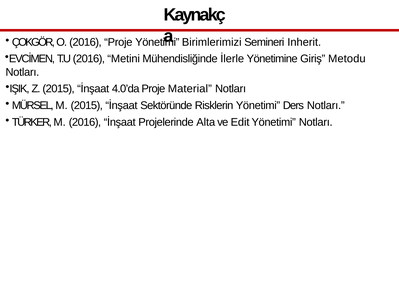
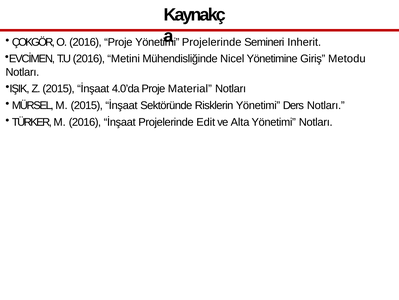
Birimlerimizi at (212, 42): Birimlerimizi -> Projelerinde
İlerle: İlerle -> Nicel
Alta: Alta -> Edit
Edit: Edit -> Alta
